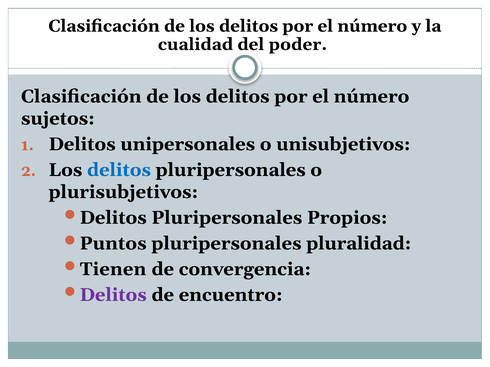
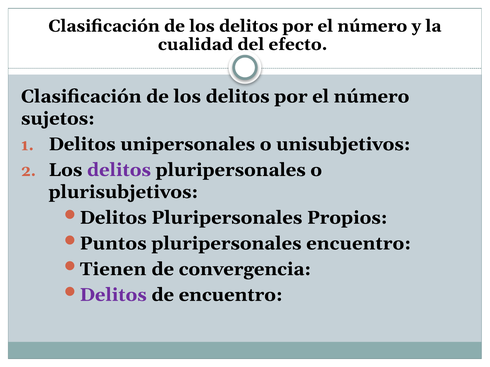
poder: poder -> efecto
delitos at (119, 170) colour: blue -> purple
pluripersonales pluralidad: pluralidad -> encuentro
